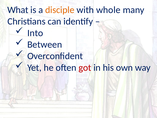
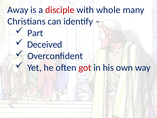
What: What -> Away
disciple colour: orange -> red
Into: Into -> Part
Between: Between -> Deceived
